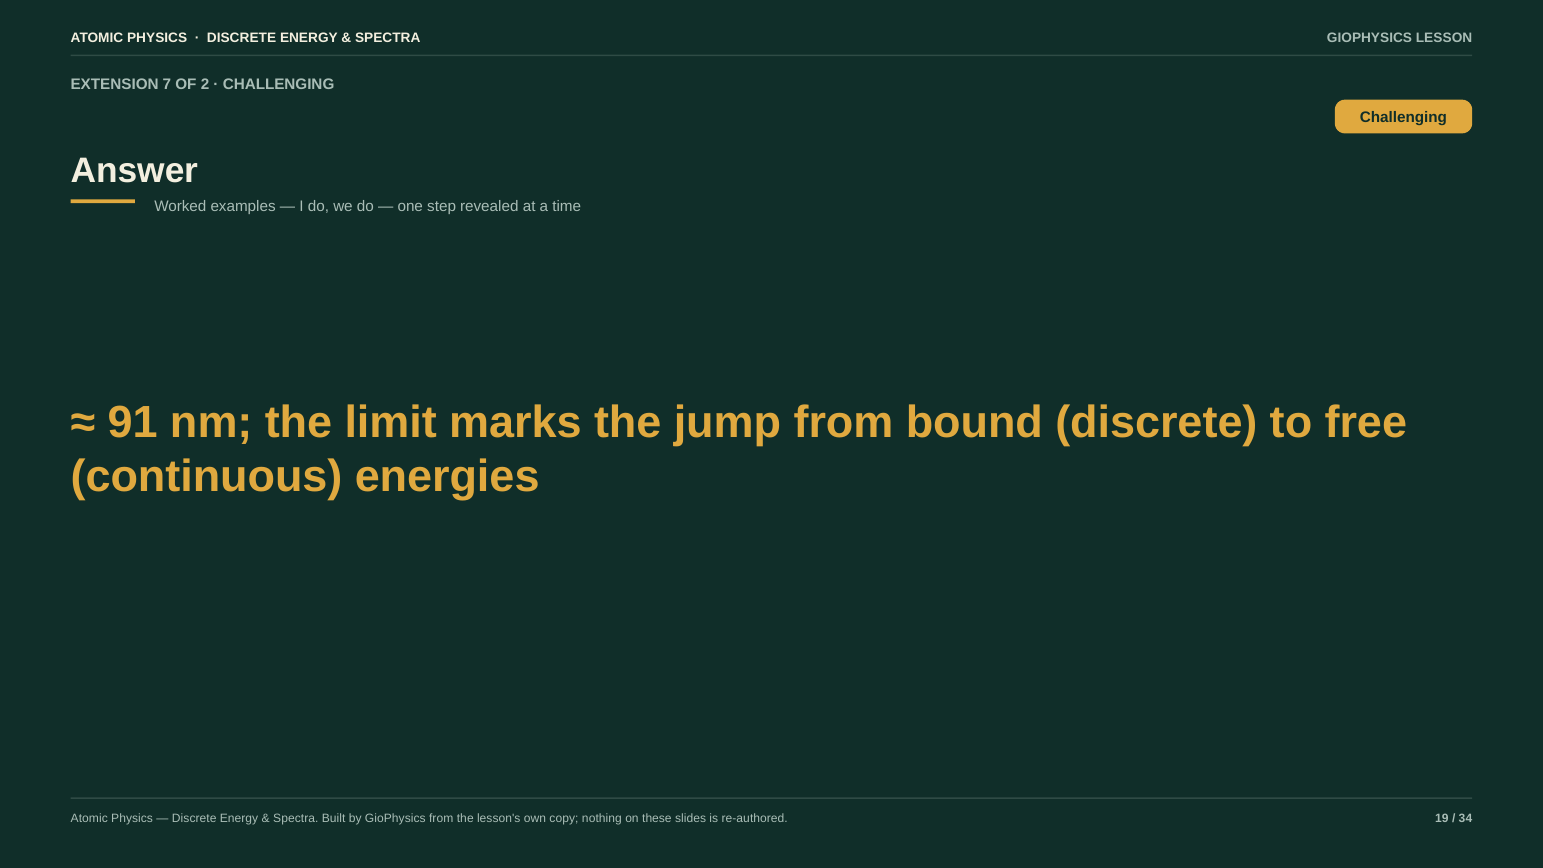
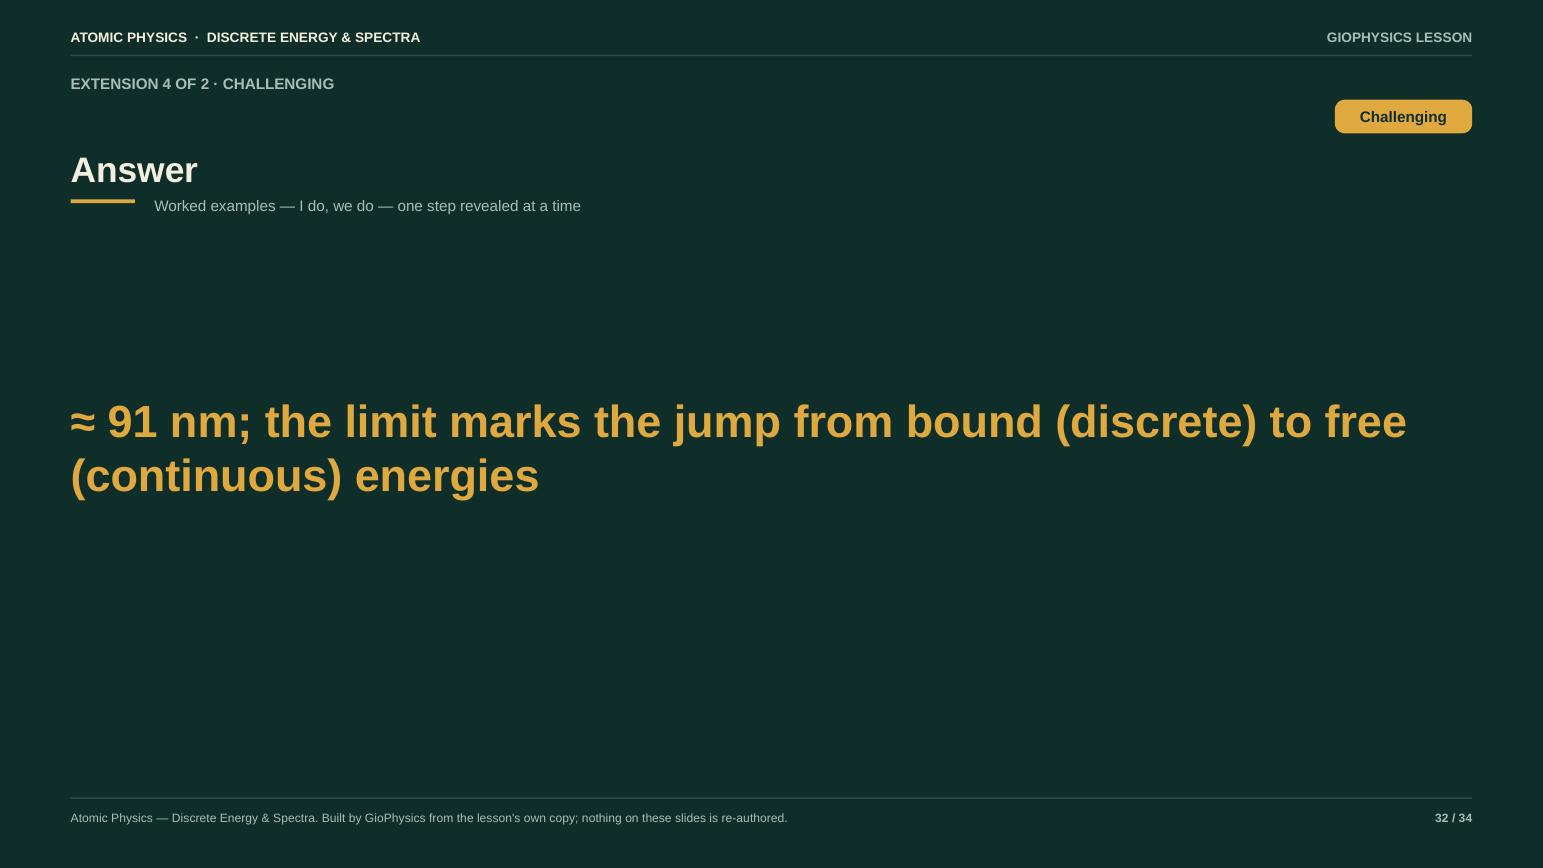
7: 7 -> 4
19: 19 -> 32
